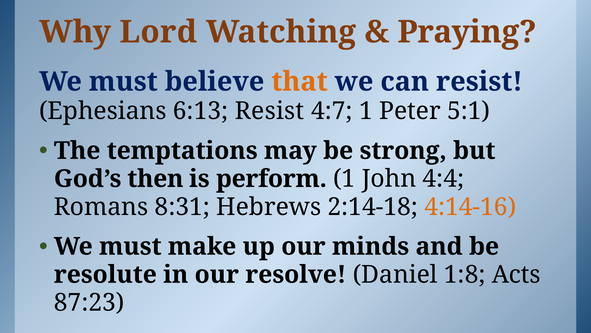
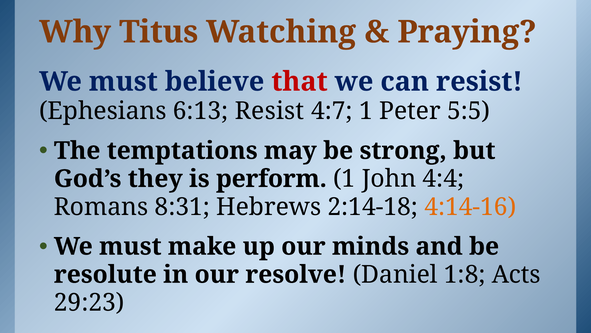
Lord: Lord -> Titus
that colour: orange -> red
5:1: 5:1 -> 5:5
then: then -> they
87:23: 87:23 -> 29:23
